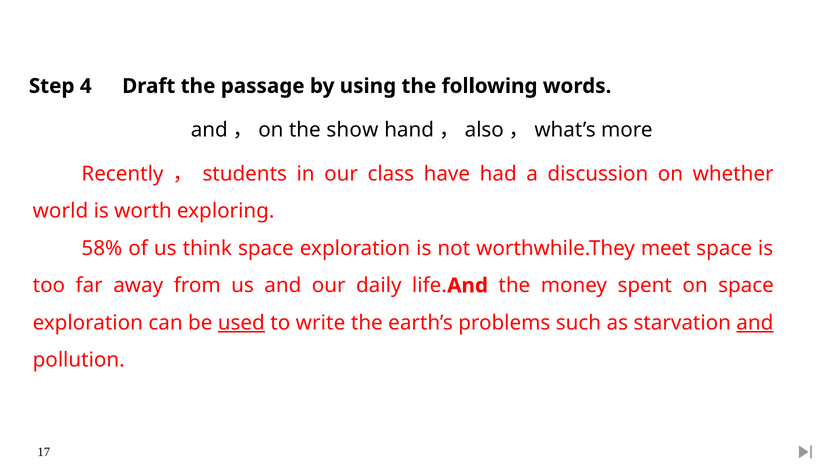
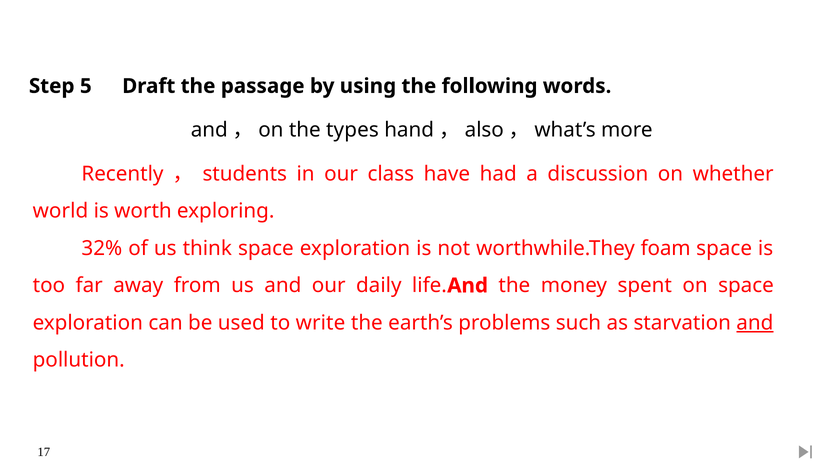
4: 4 -> 5
show: show -> types
58%: 58% -> 32%
meet: meet -> foam
used underline: present -> none
